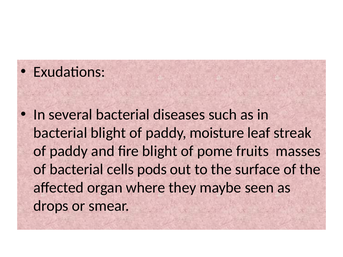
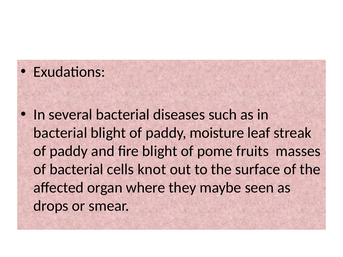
pods: pods -> knot
